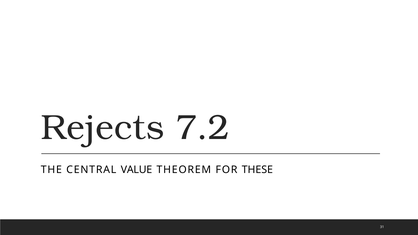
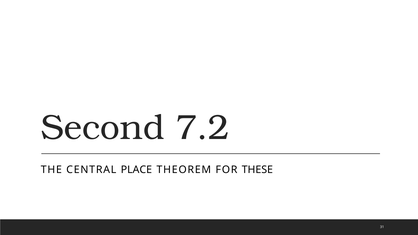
Rejects: Rejects -> Second
VALUE: VALUE -> PLACE
